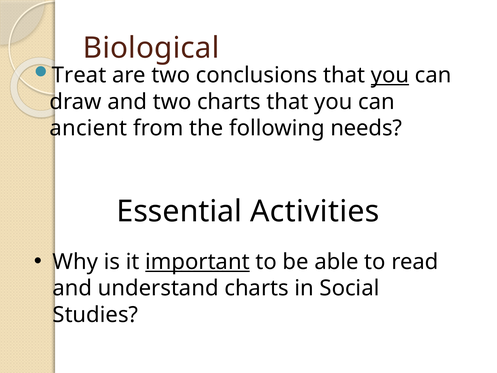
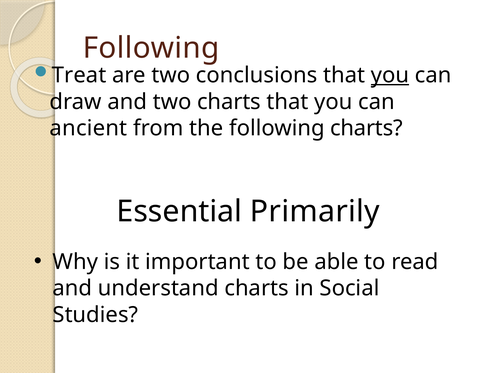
Biological at (151, 48): Biological -> Following
following needs: needs -> charts
Activities: Activities -> Primarily
important underline: present -> none
